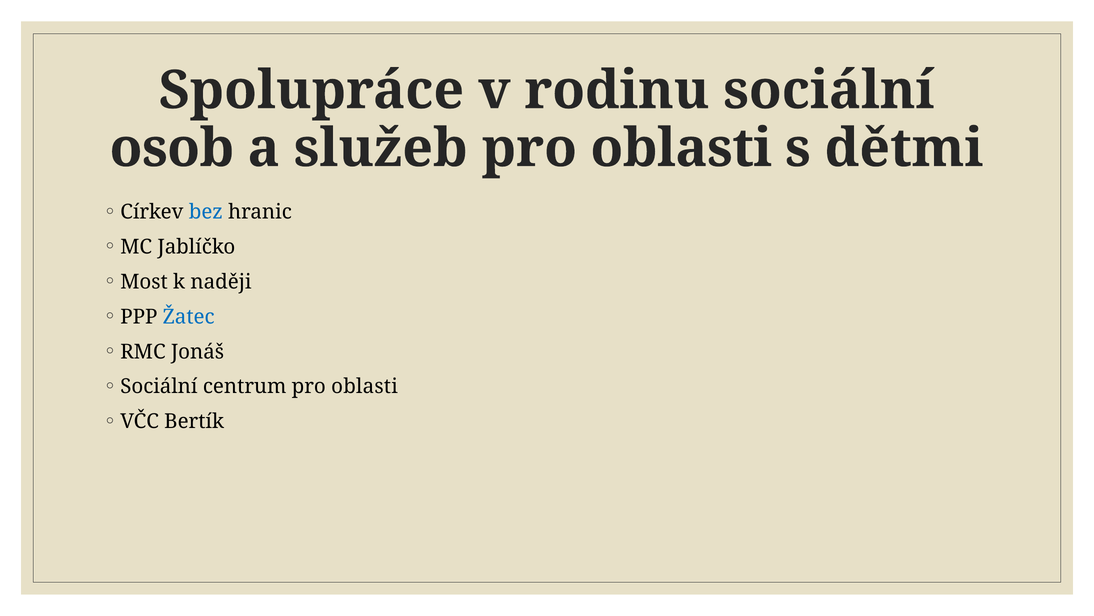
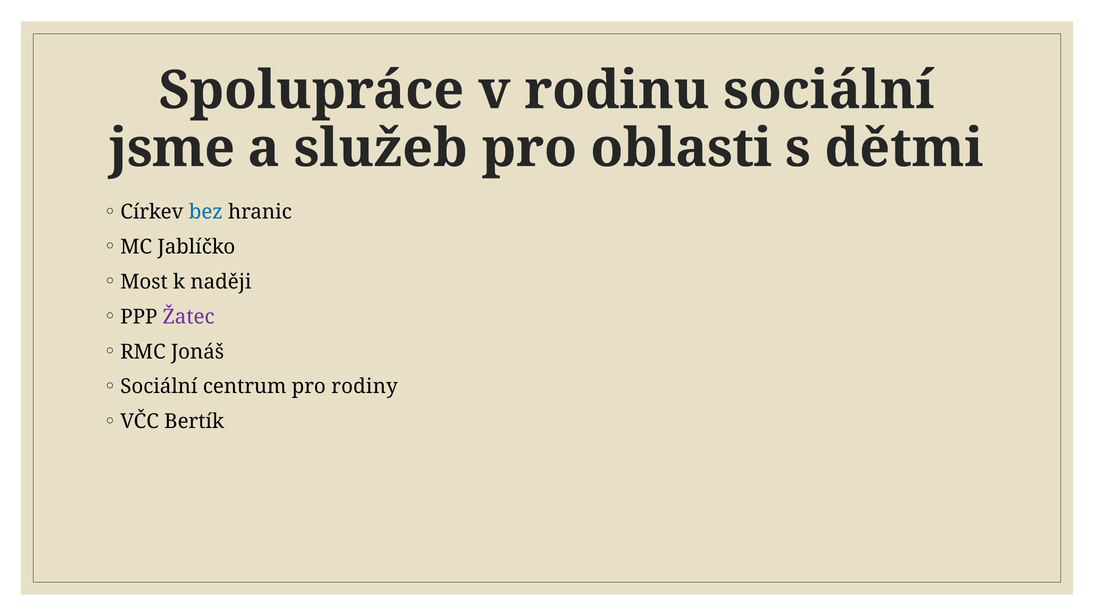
osob: osob -> jsme
Žatec colour: blue -> purple
centrum pro oblasti: oblasti -> rodiny
